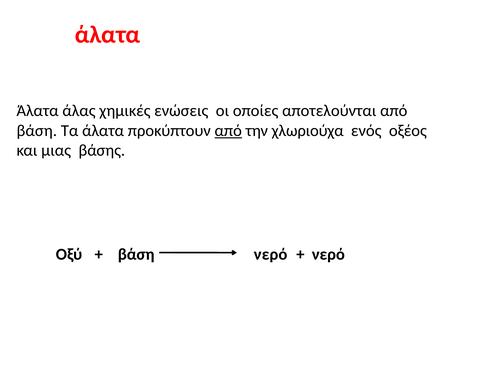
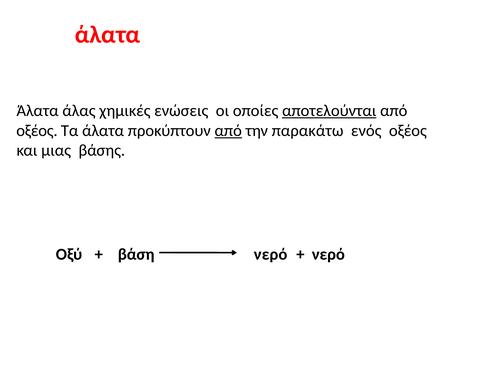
αποτελούνται underline: none -> present
βάση at (37, 130): βάση -> οξέος
χλωριούχα: χλωριούχα -> παρακάτω
